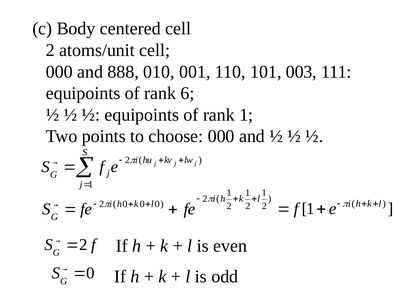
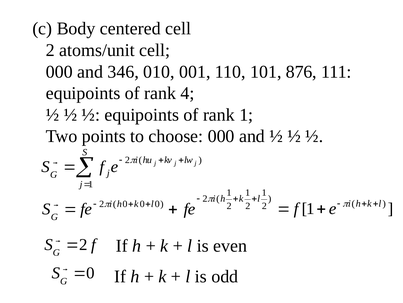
888: 888 -> 346
003: 003 -> 876
6: 6 -> 4
